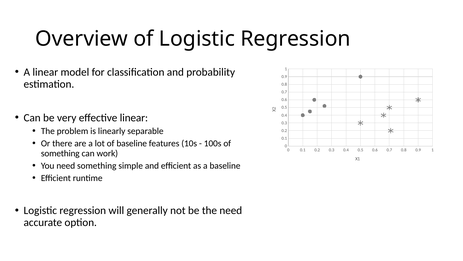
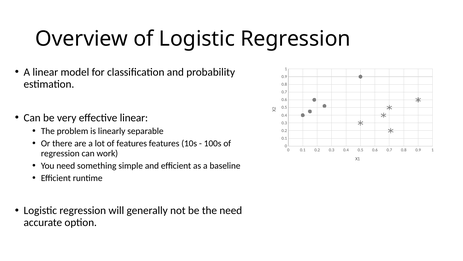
of baseline: baseline -> features
something at (60, 153): something -> regression
